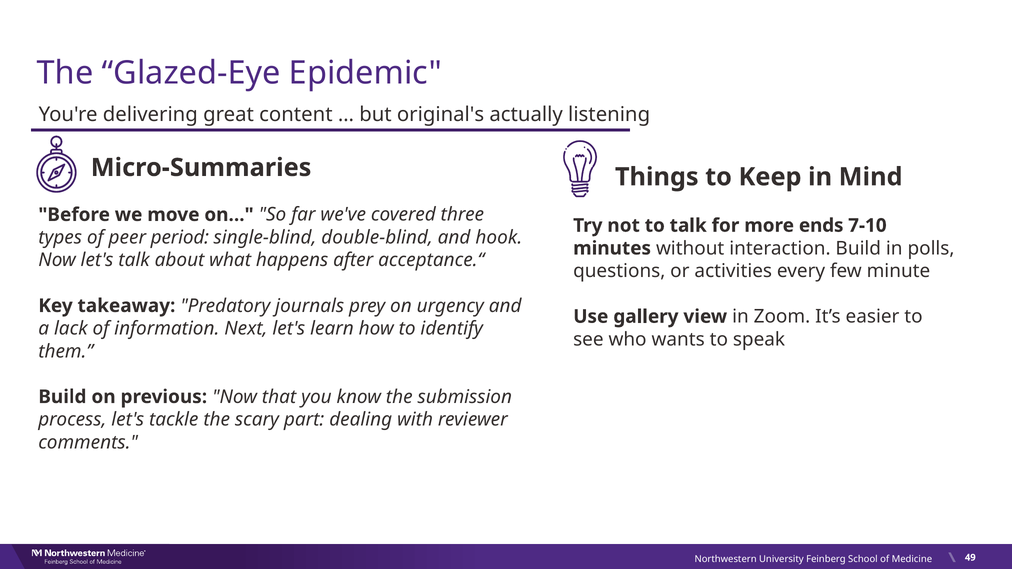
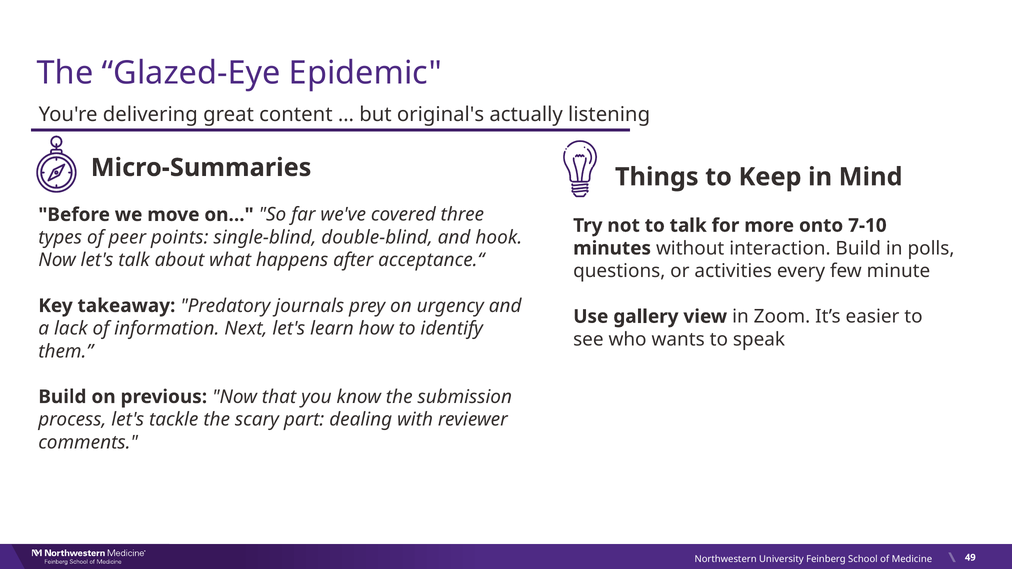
ends: ends -> onto
period: period -> points
